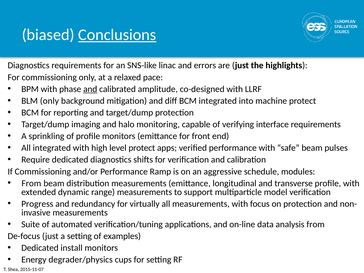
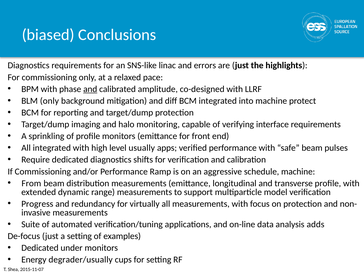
Conclusions underline: present -> none
level protect: protect -> usually
schedule modules: modules -> machine
analysis from: from -> adds
install: install -> under
degrader/physics: degrader/physics -> degrader/usually
